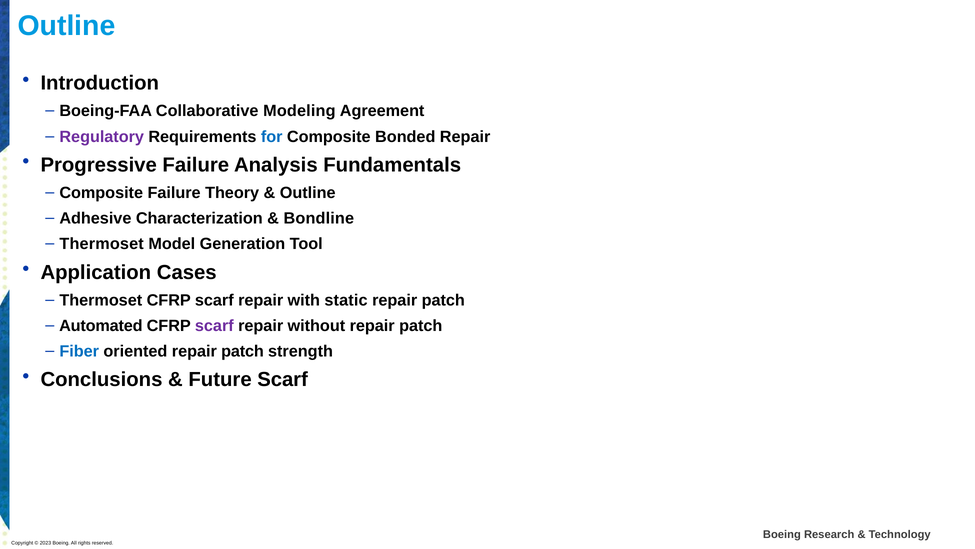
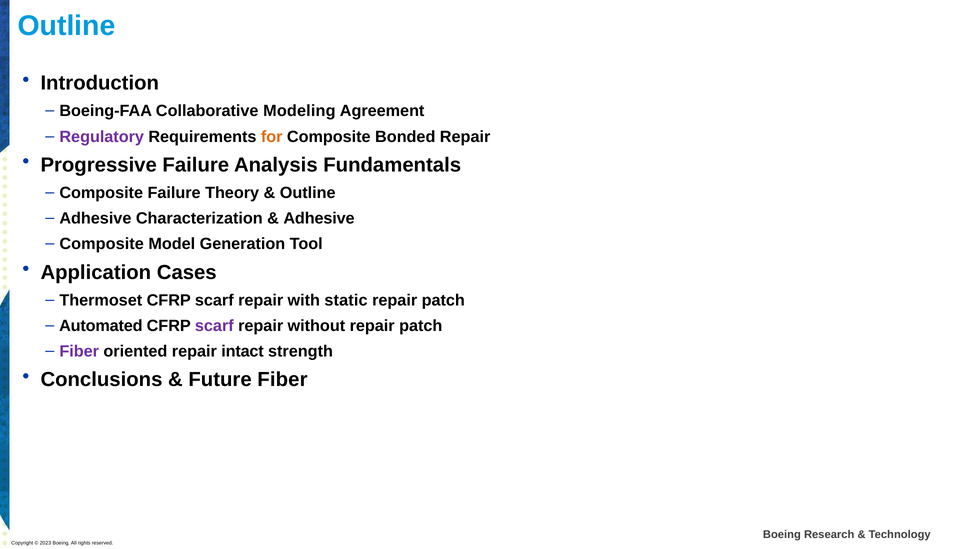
for colour: blue -> orange
Bondline at (319, 218): Bondline -> Adhesive
Thermoset at (102, 244): Thermoset -> Composite
Fiber at (79, 351) colour: blue -> purple
oriented repair patch: patch -> intact
Future Scarf: Scarf -> Fiber
